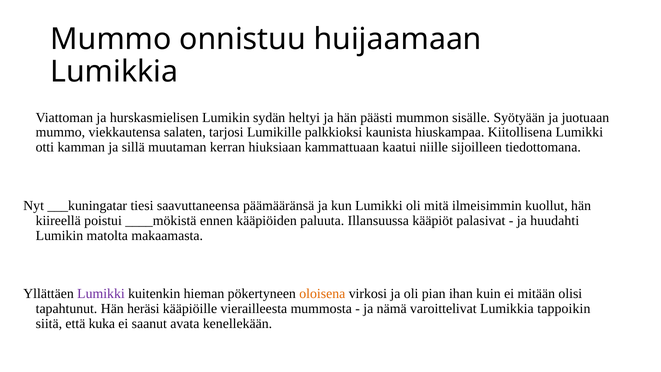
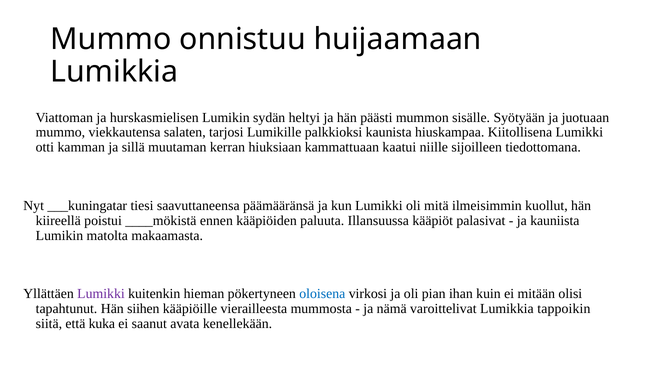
huudahti: huudahti -> kauniista
oloisena colour: orange -> blue
heräsi: heräsi -> siihen
